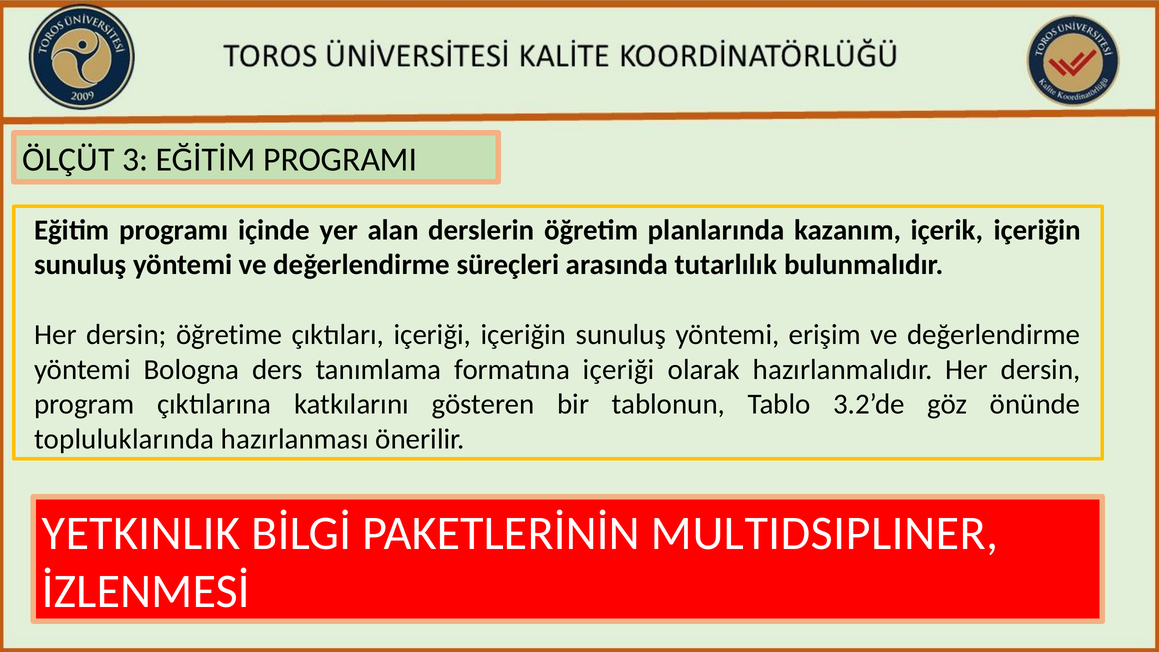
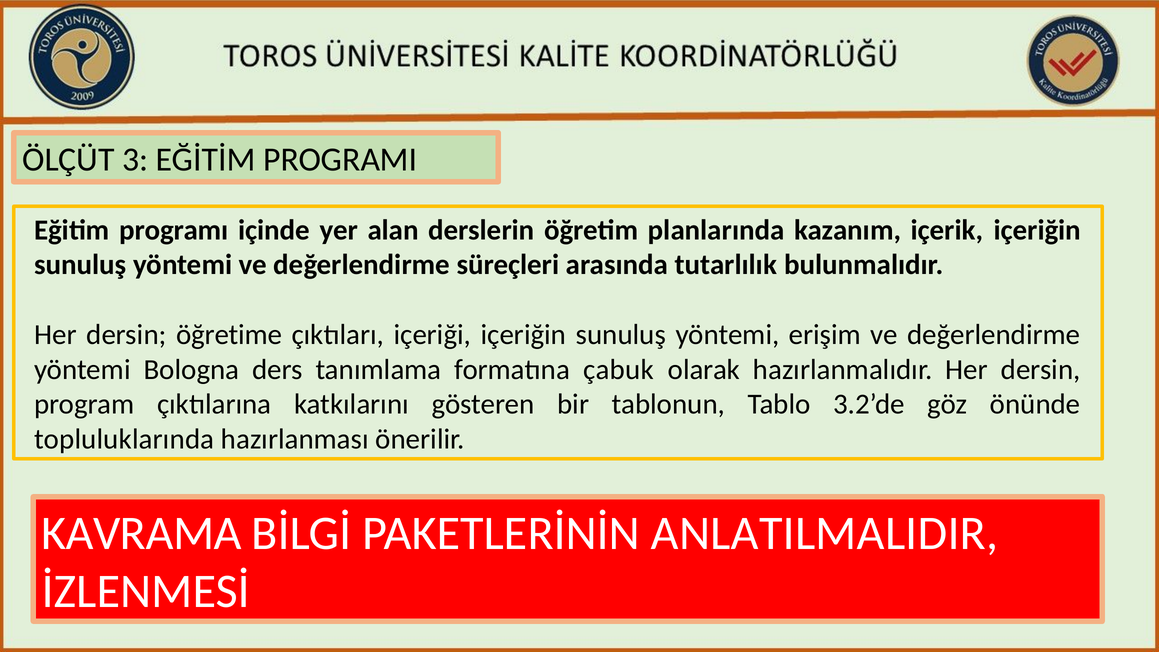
formatına içeriği: içeriği -> çabuk
YETKINLIK: YETKINLIK -> KAVRAMA
MULTIDSIPLINER: MULTIDSIPLINER -> ANLATILMALIDIR
